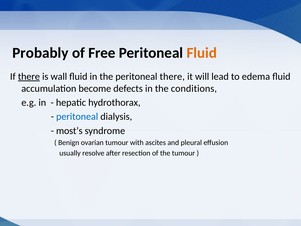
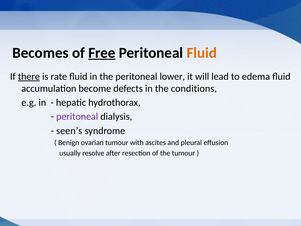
Probably: Probably -> Becomes
Free underline: none -> present
wall: wall -> rate
peritoneal there: there -> lower
peritoneal at (77, 117) colour: blue -> purple
most’s: most’s -> seen’s
